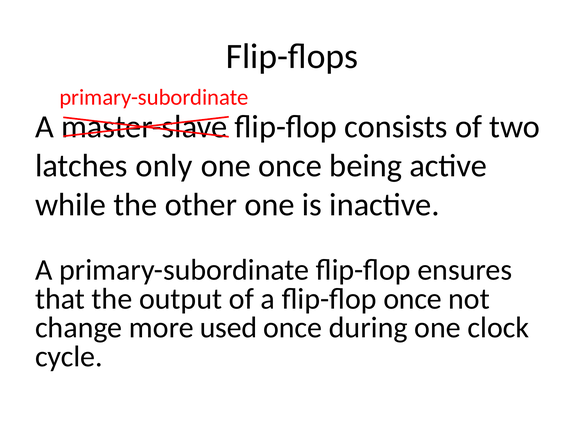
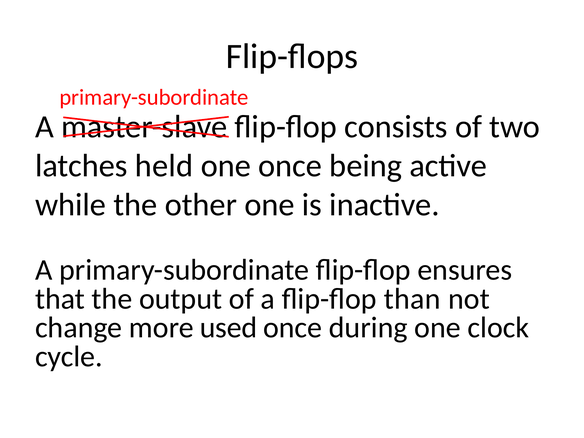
only: only -> held
flip-flop once: once -> than
